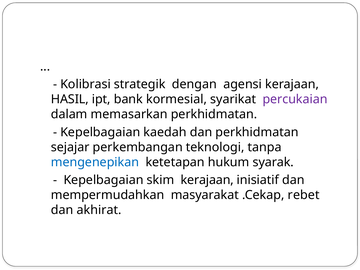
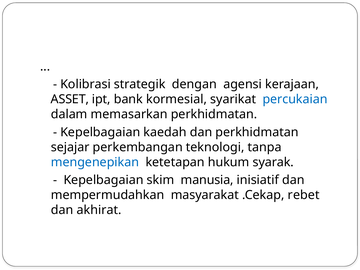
HASIL: HASIL -> ASSET
percukaian colour: purple -> blue
skim kerajaan: kerajaan -> manusia
